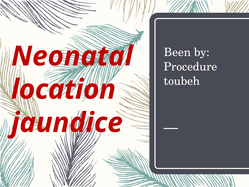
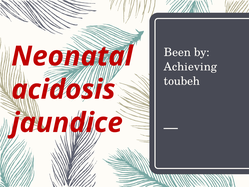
Procedure: Procedure -> Achieving
location: location -> acidosis
